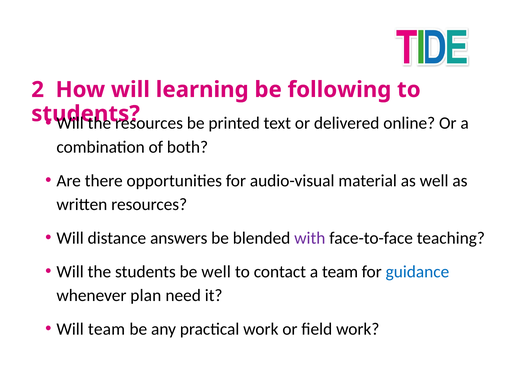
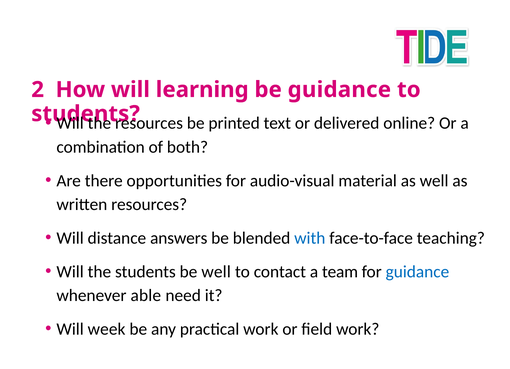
be following: following -> guidance
with colour: purple -> blue
plan: plan -> able
Will team: team -> week
